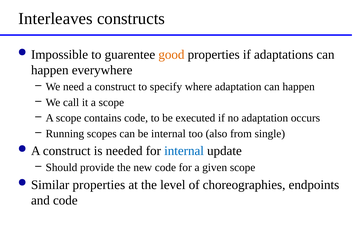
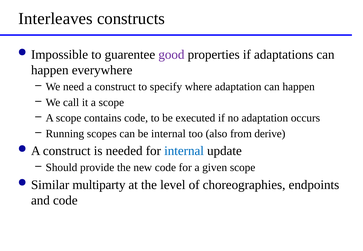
good colour: orange -> purple
single: single -> derive
Similar properties: properties -> multiparty
